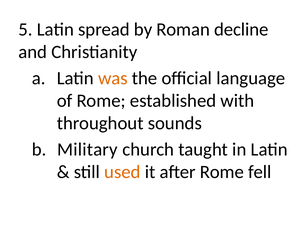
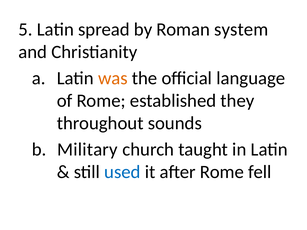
decline: decline -> system
with: with -> they
used colour: orange -> blue
